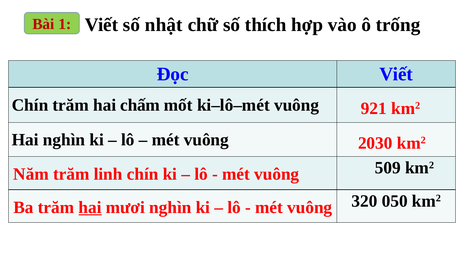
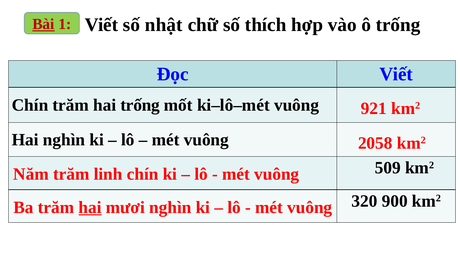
Bài underline: none -> present
hai chấm: chấm -> trống
2030: 2030 -> 2058
050: 050 -> 900
